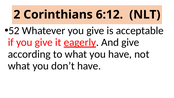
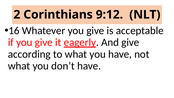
6:12: 6:12 -> 9:12
52: 52 -> 16
